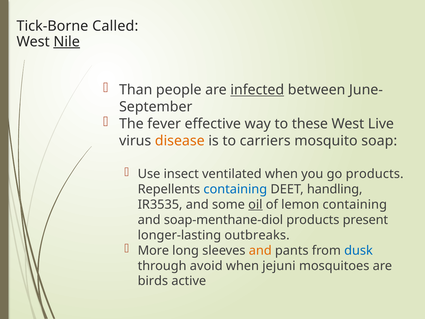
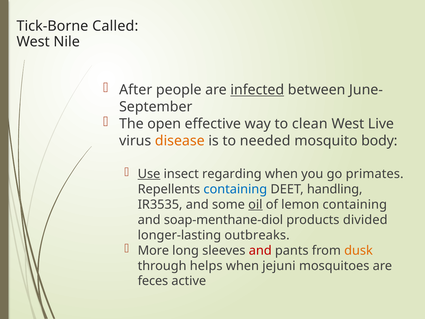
Nile underline: present -> none
Than: Than -> After
fever: fever -> open
these: these -> clean
carriers: carriers -> needed
soap: soap -> body
Use underline: none -> present
ventilated: ventilated -> regarding
go products: products -> primates
present: present -> divided
and at (260, 250) colour: orange -> red
dusk colour: blue -> orange
avoid: avoid -> helps
birds: birds -> feces
